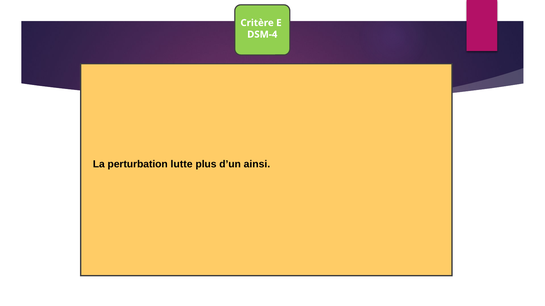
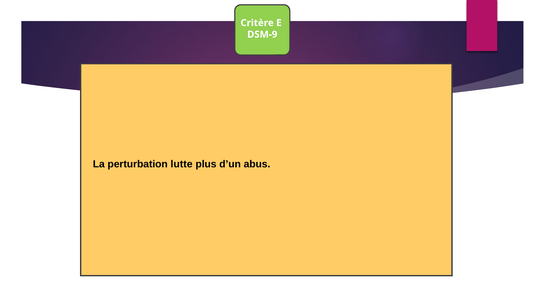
DSM-4: DSM-4 -> DSM-9
ainsi: ainsi -> abus
